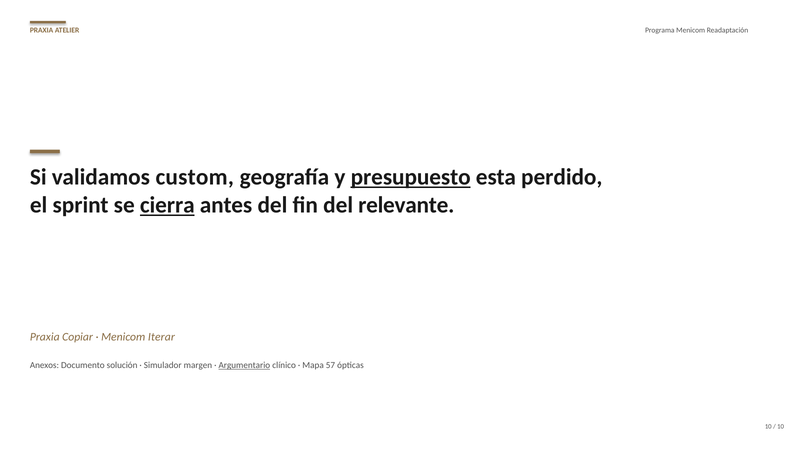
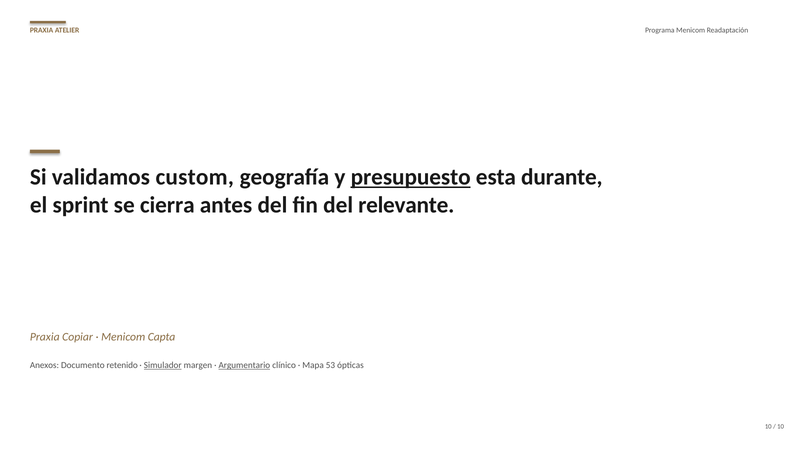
perdido: perdido -> durante
cierra underline: present -> none
Iterar: Iterar -> Capta
solución: solución -> retenido
Simulador underline: none -> present
57: 57 -> 53
